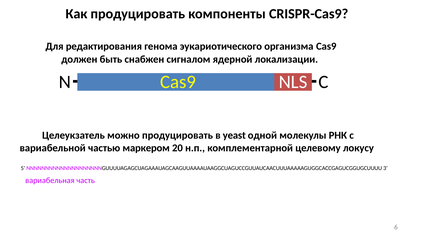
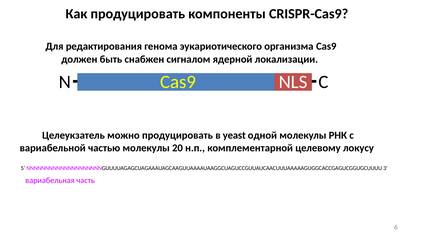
частью маркером: маркером -> молекулы
